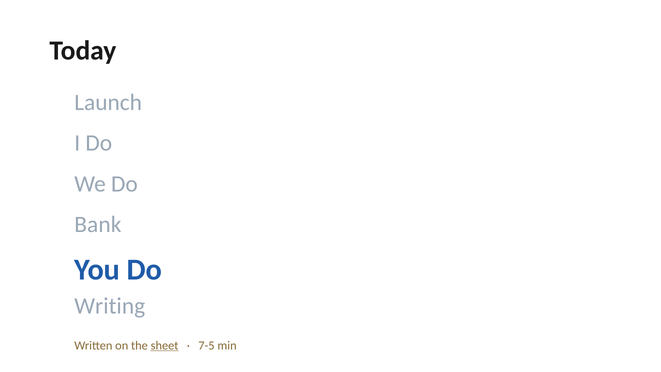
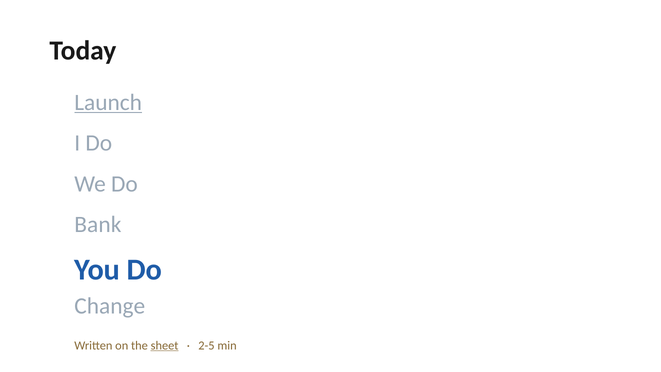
Launch underline: none -> present
Writing: Writing -> Change
7-5: 7-5 -> 2-5
